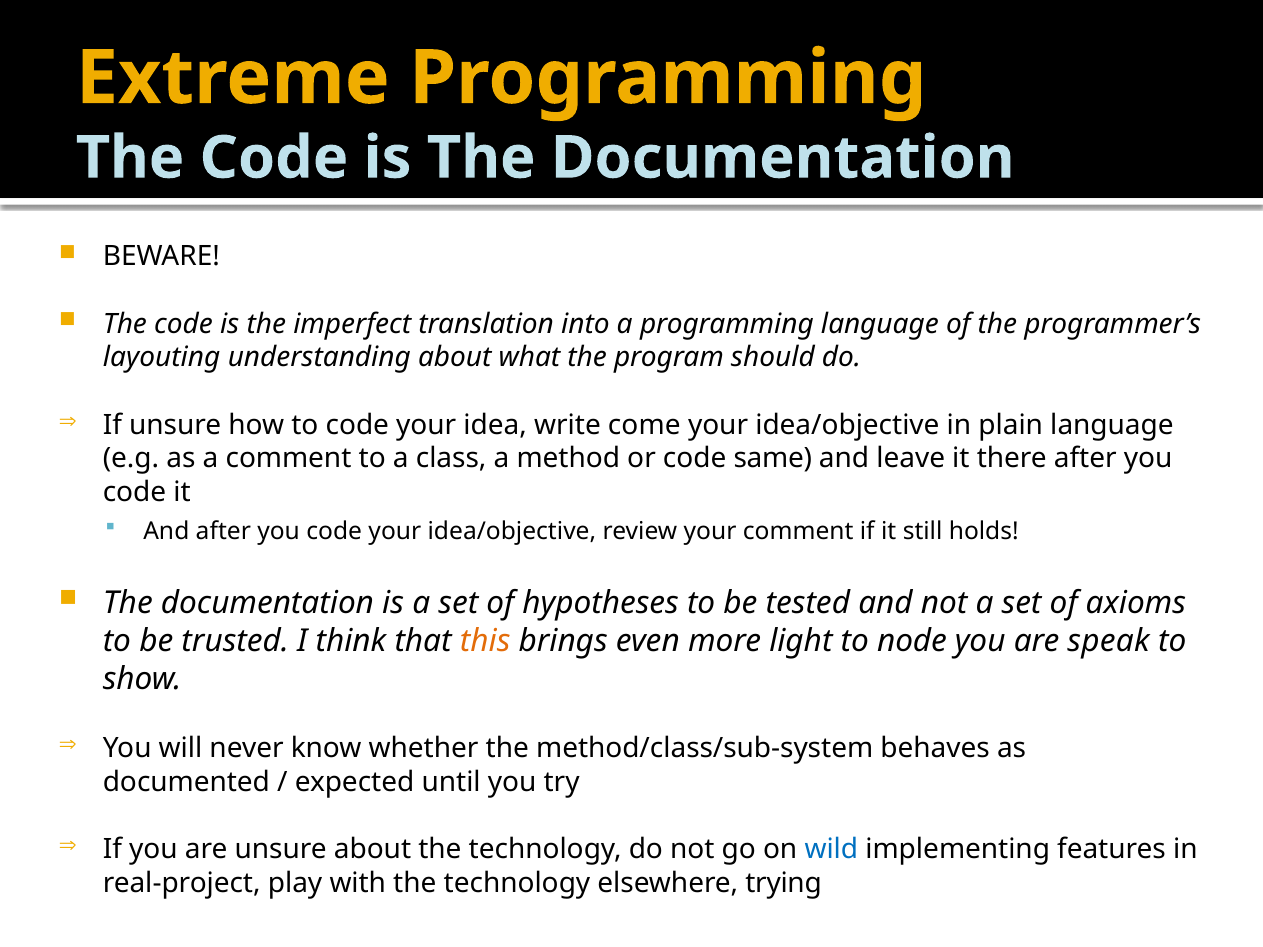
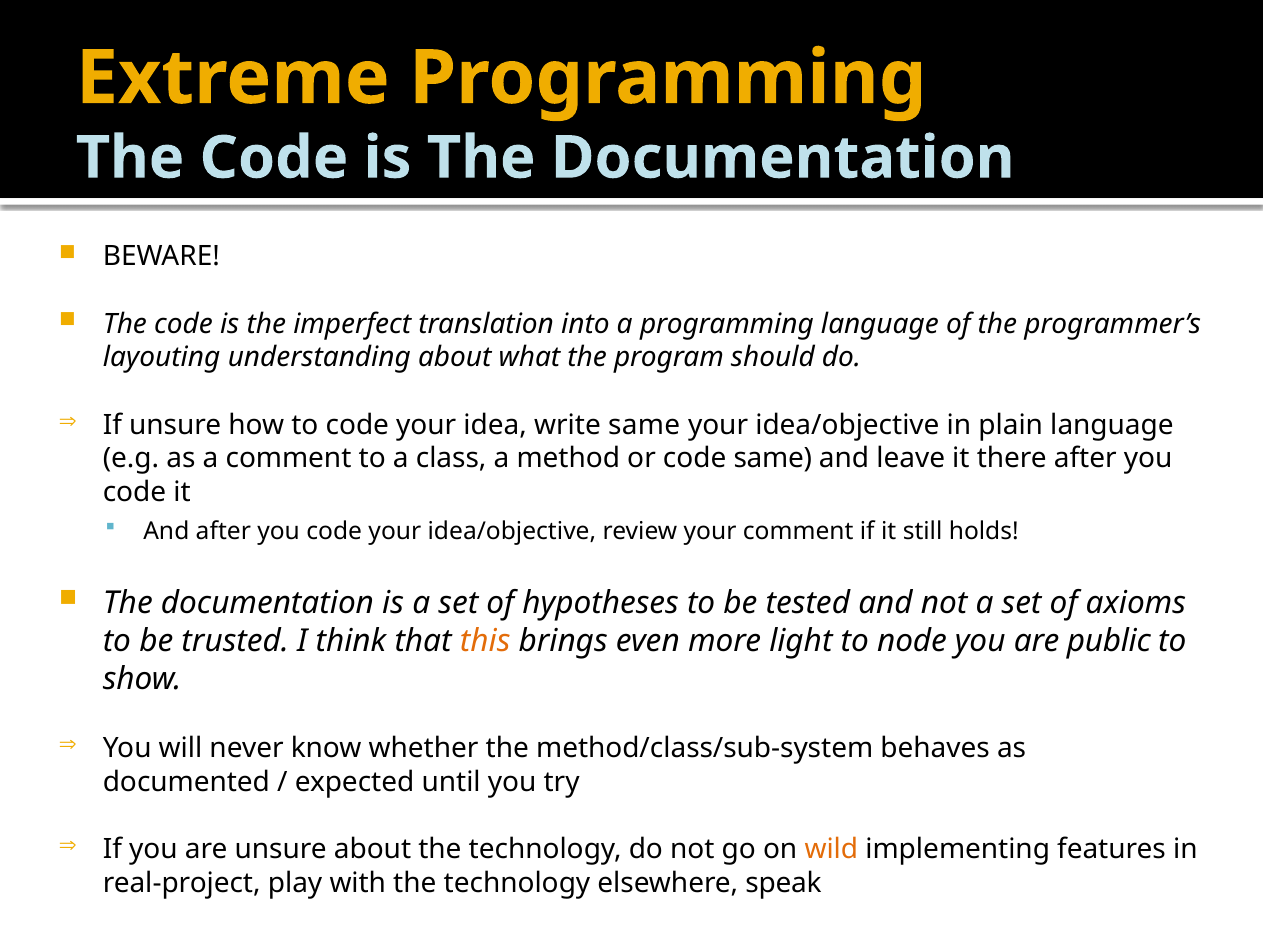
write come: come -> same
speak: speak -> public
wild colour: blue -> orange
trying: trying -> speak
